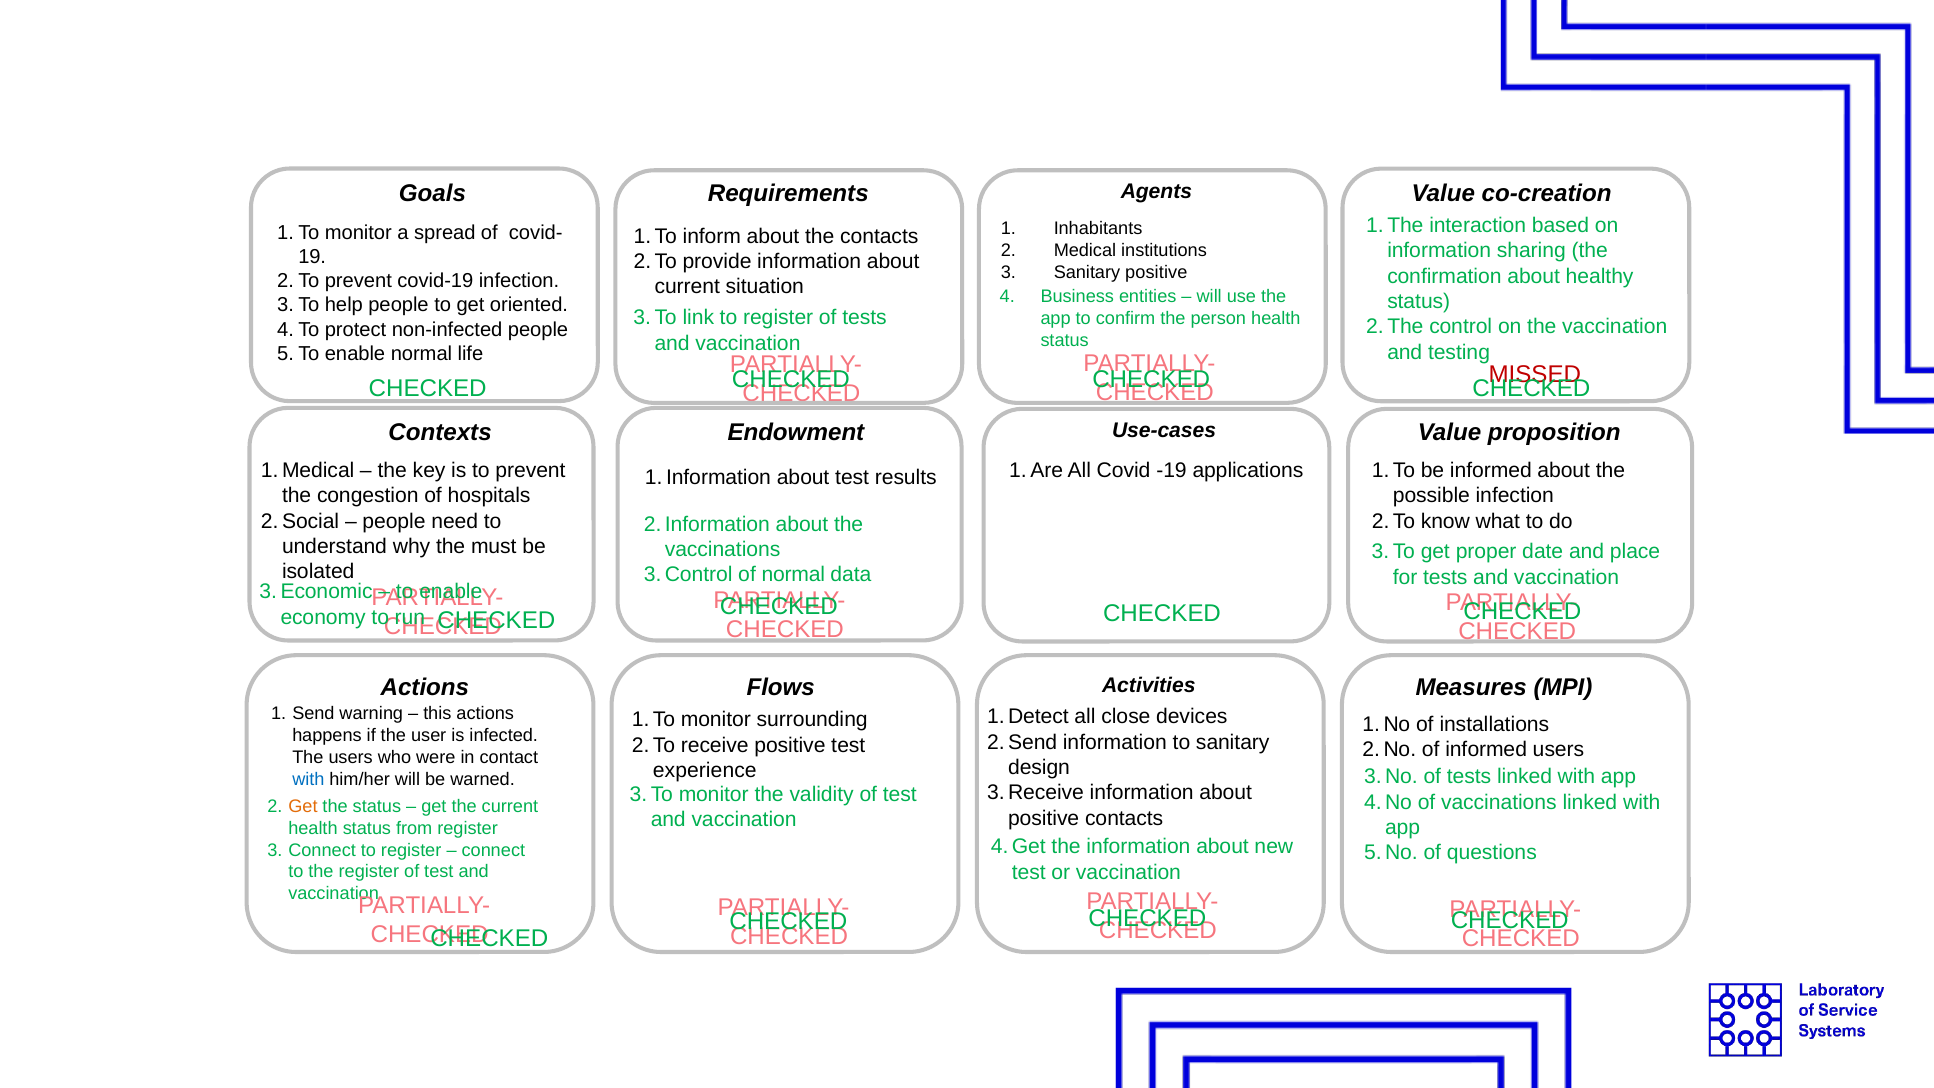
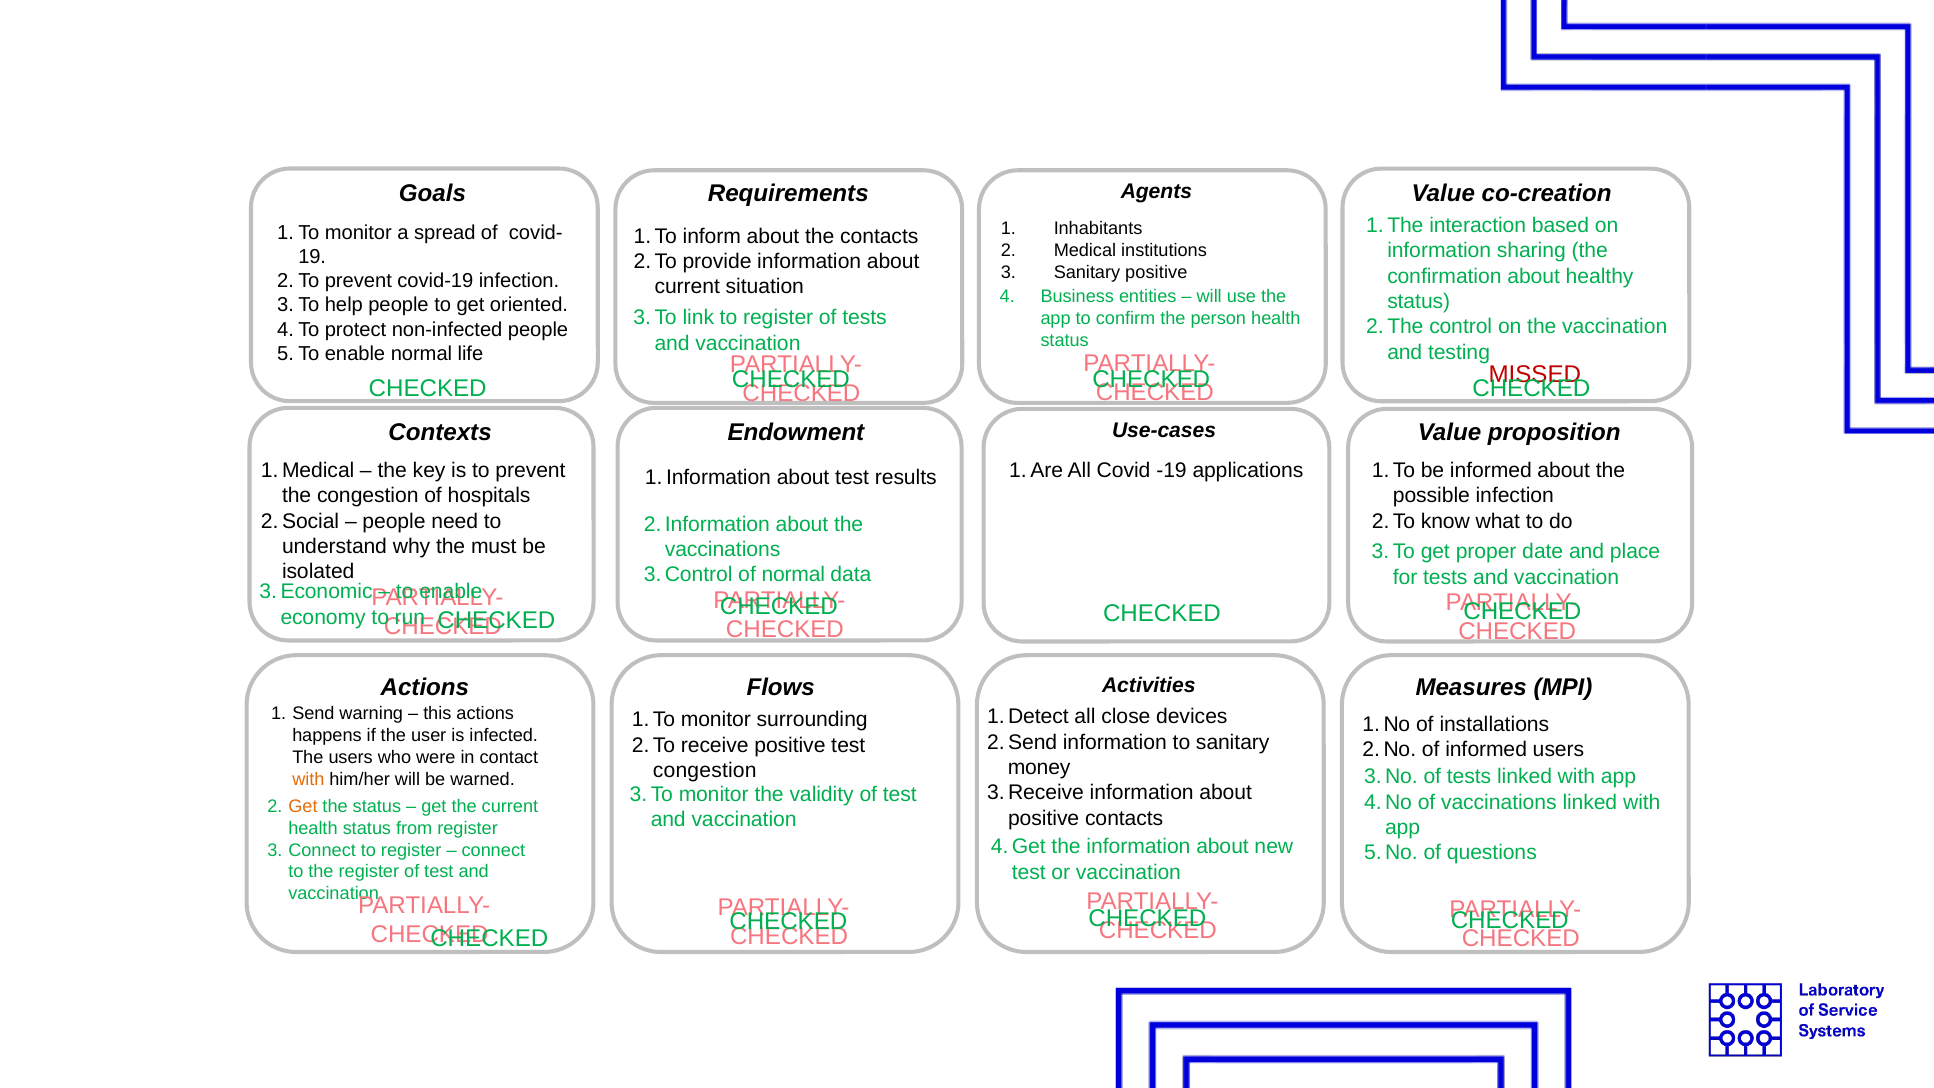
design: design -> money
experience at (705, 771): experience -> congestion
with at (308, 779) colour: blue -> orange
